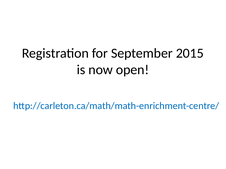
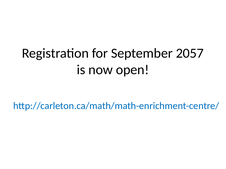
2015: 2015 -> 2057
